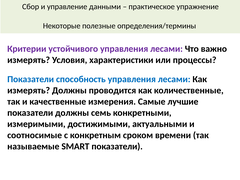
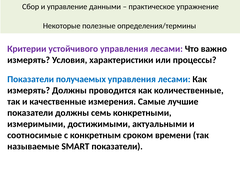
способность: способность -> получаемых
